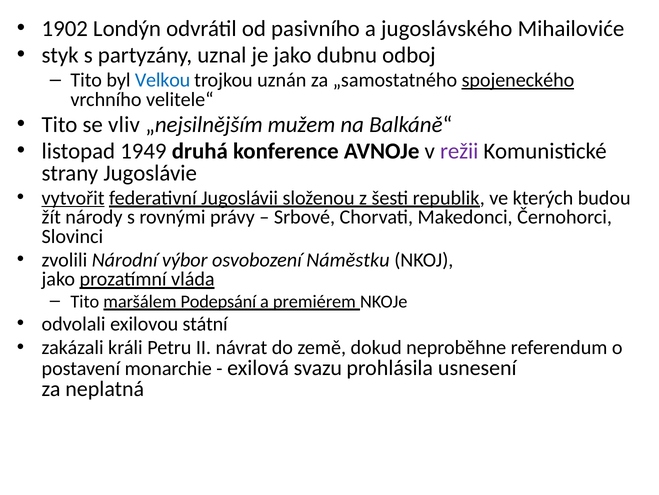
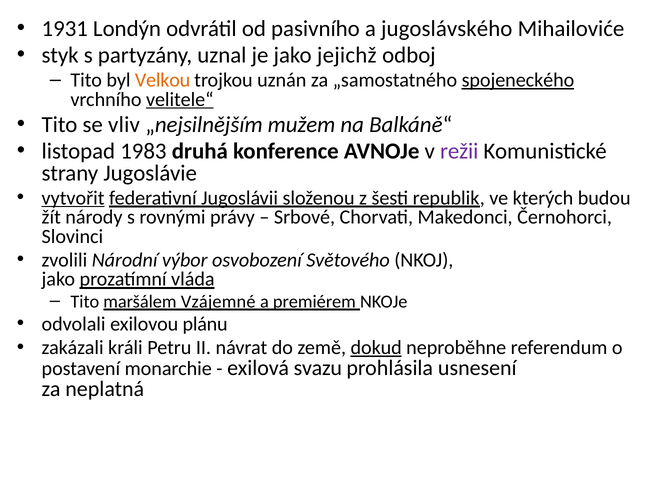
1902: 1902 -> 1931
dubnu: dubnu -> jejichž
Velkou colour: blue -> orange
velitele“ underline: none -> present
1949: 1949 -> 1983
Náměstku: Náměstku -> Světového
Podepsání: Podepsání -> Vzájemné
státní: státní -> plánu
dokud underline: none -> present
